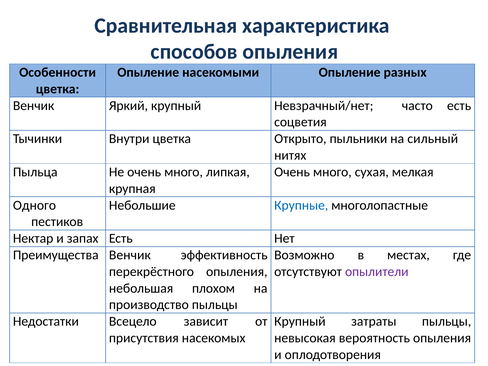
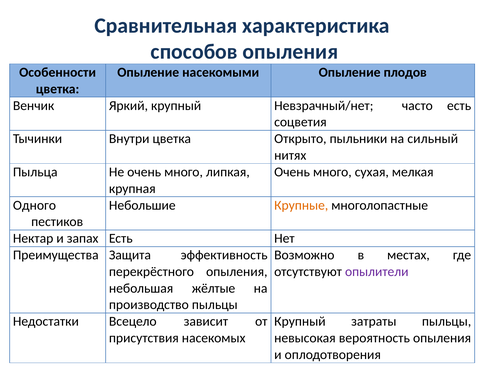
разных: разных -> плодов
Крупные colour: blue -> orange
Преимущества Венчик: Венчик -> Защита
плохом: плохом -> жёлтые
